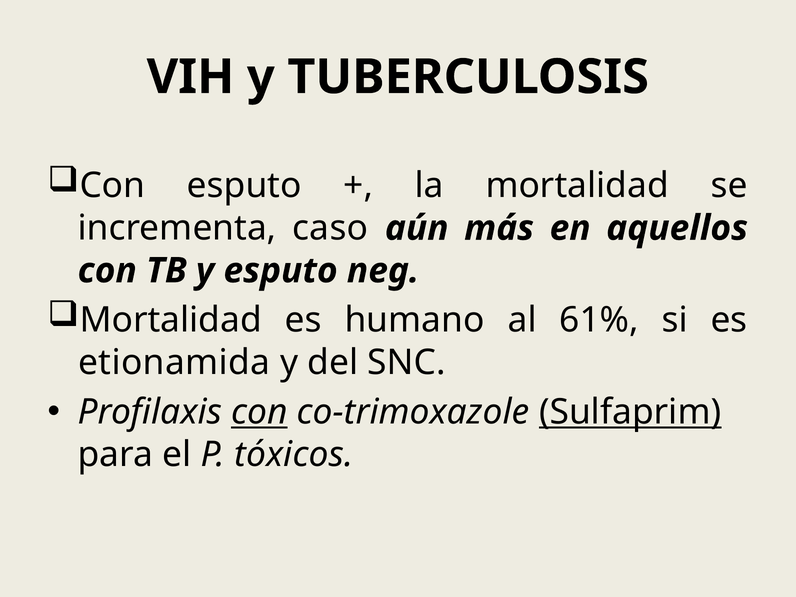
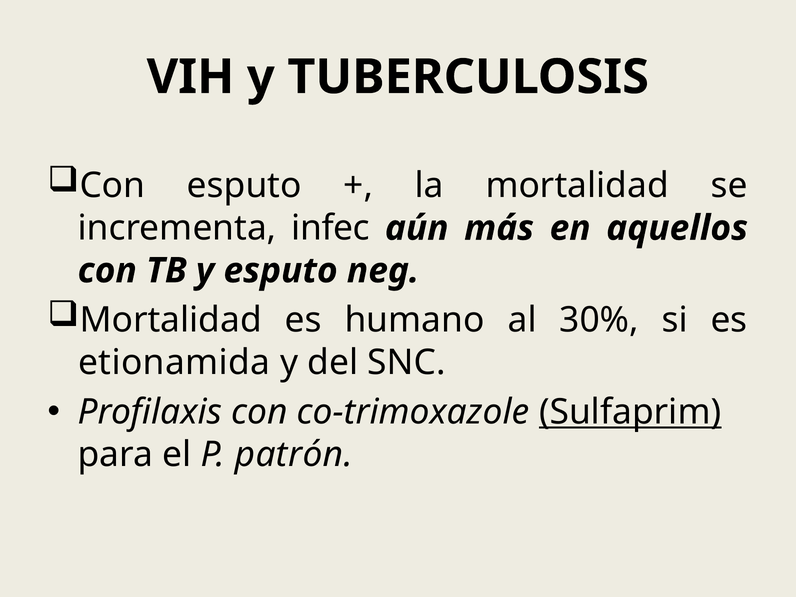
caso: caso -> infec
61%: 61% -> 30%
con at (259, 412) underline: present -> none
tóxicos: tóxicos -> patrón
